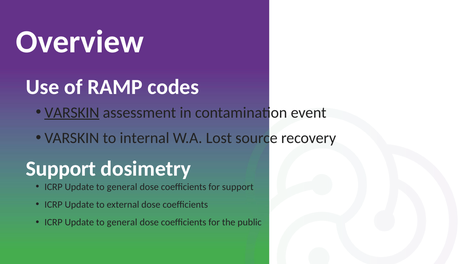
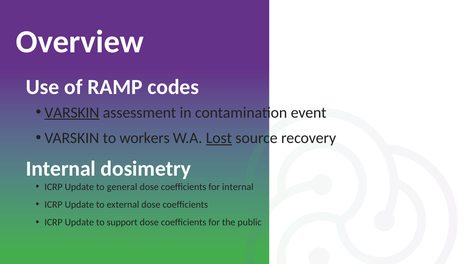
internal: internal -> workers
Lost underline: none -> present
Support at (61, 168): Support -> Internal
for support: support -> internal
general at (122, 222): general -> support
